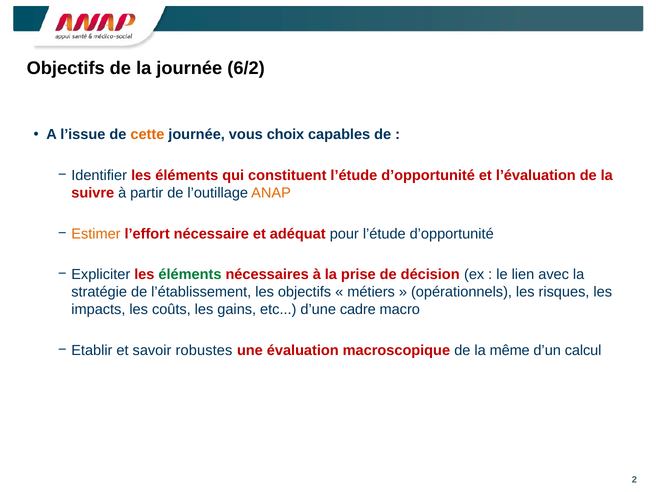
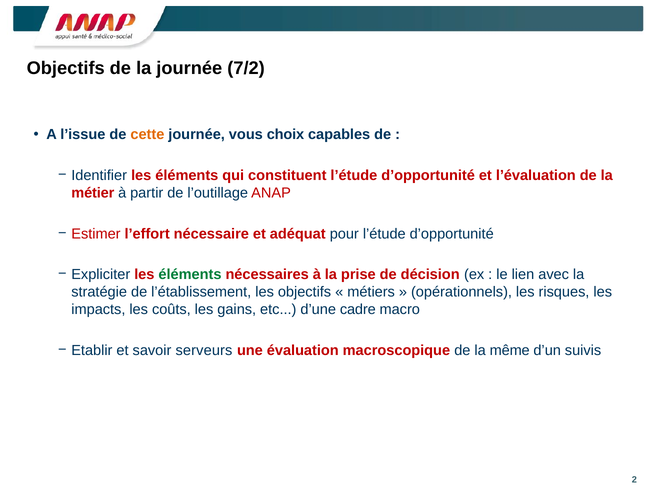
6/2: 6/2 -> 7/2
suivre: suivre -> métier
ANAP colour: orange -> red
Estimer colour: orange -> red
robustes: robustes -> serveurs
calcul: calcul -> suivis
